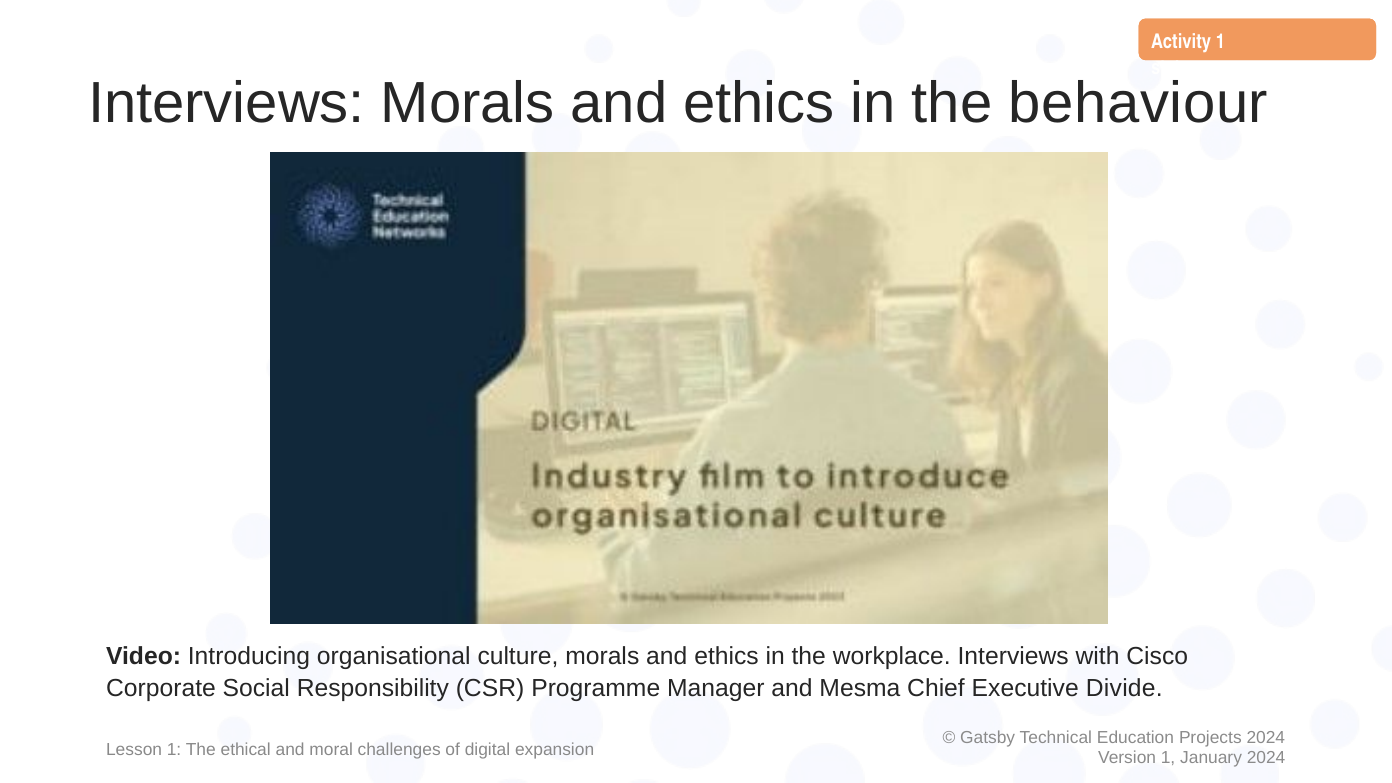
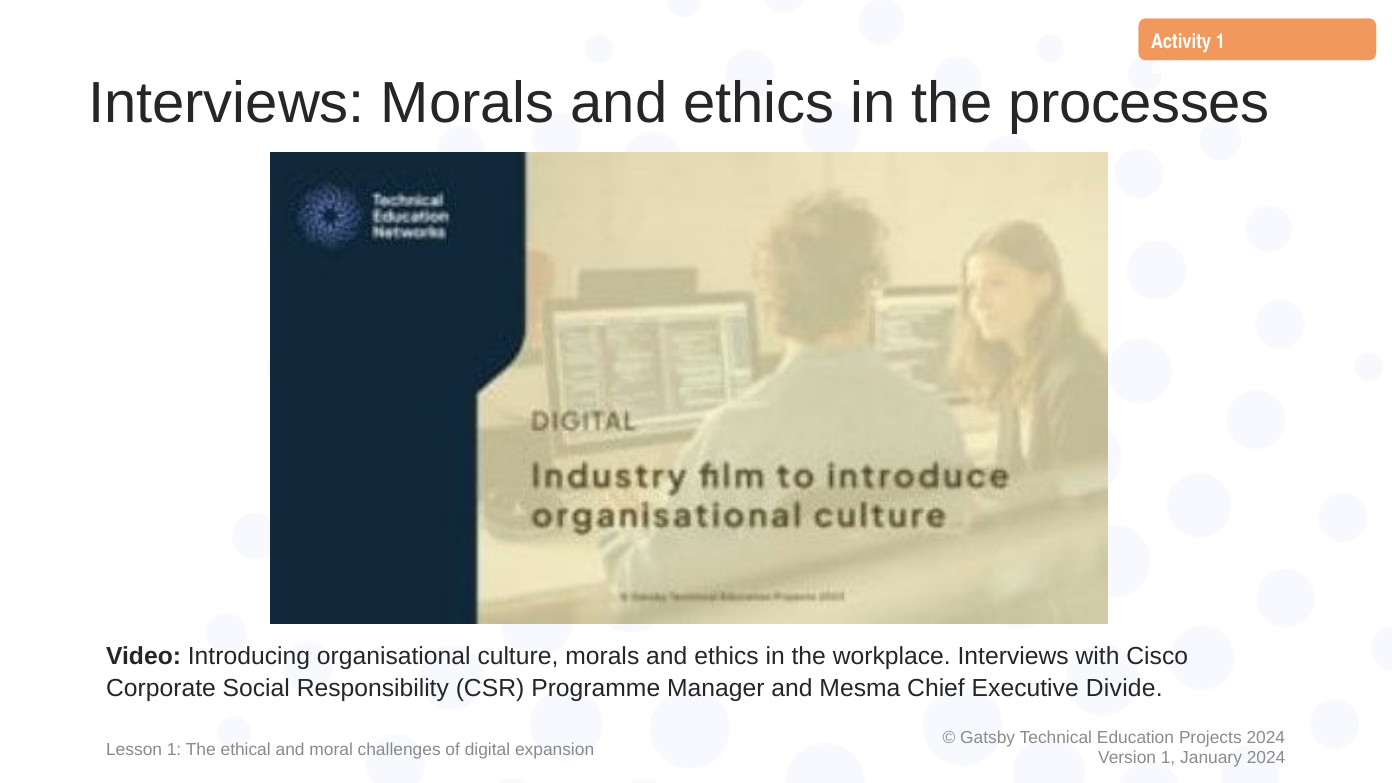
behaviour: behaviour -> processes
